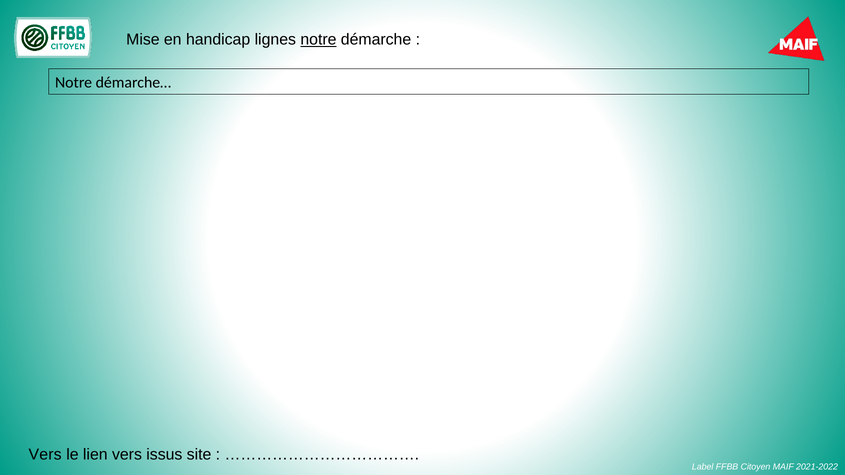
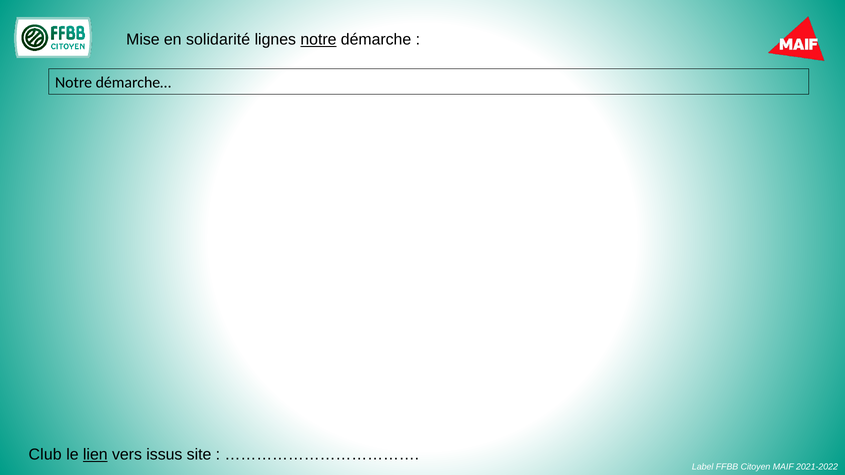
handicap: handicap -> solidarité
Vers at (45, 455): Vers -> Club
lien underline: none -> present
